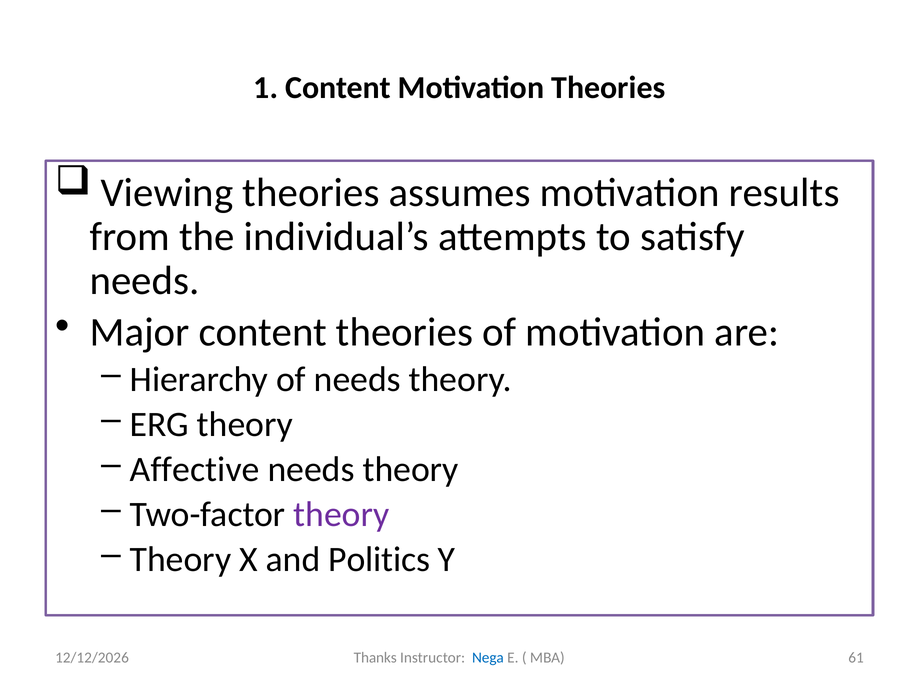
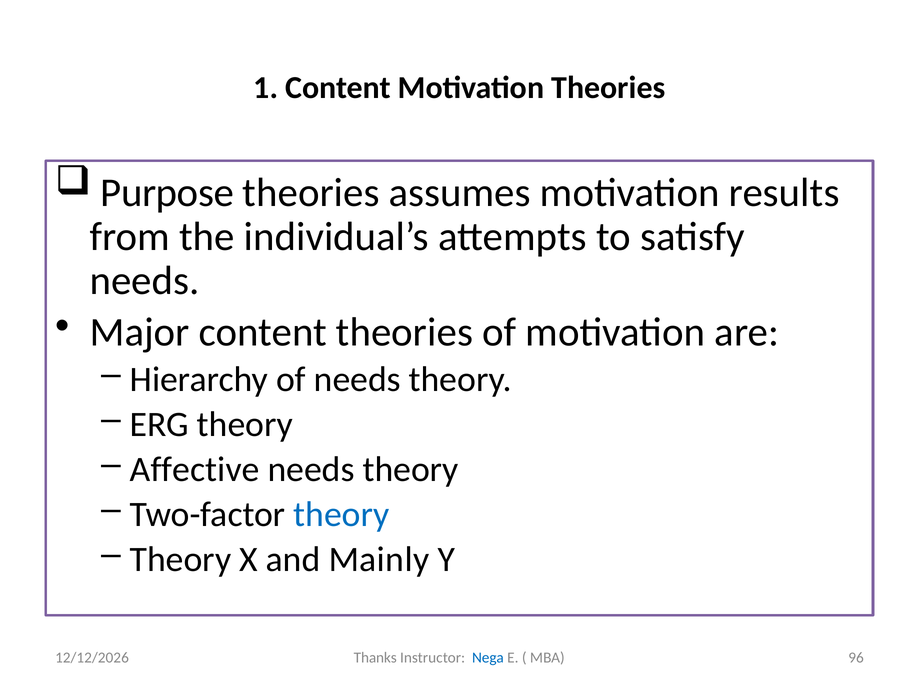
Viewing: Viewing -> Purpose
theory at (341, 515) colour: purple -> blue
Politics: Politics -> Mainly
61: 61 -> 96
